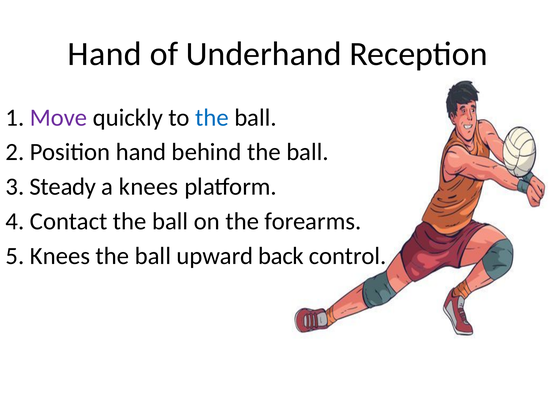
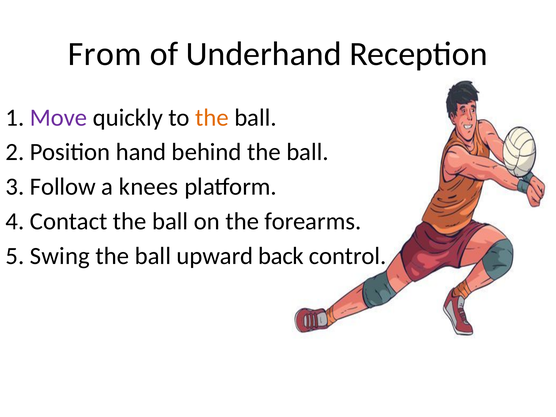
Hand at (105, 54): Hand -> From
the at (212, 118) colour: blue -> orange
Steady: Steady -> Follow
5 Knees: Knees -> Swing
